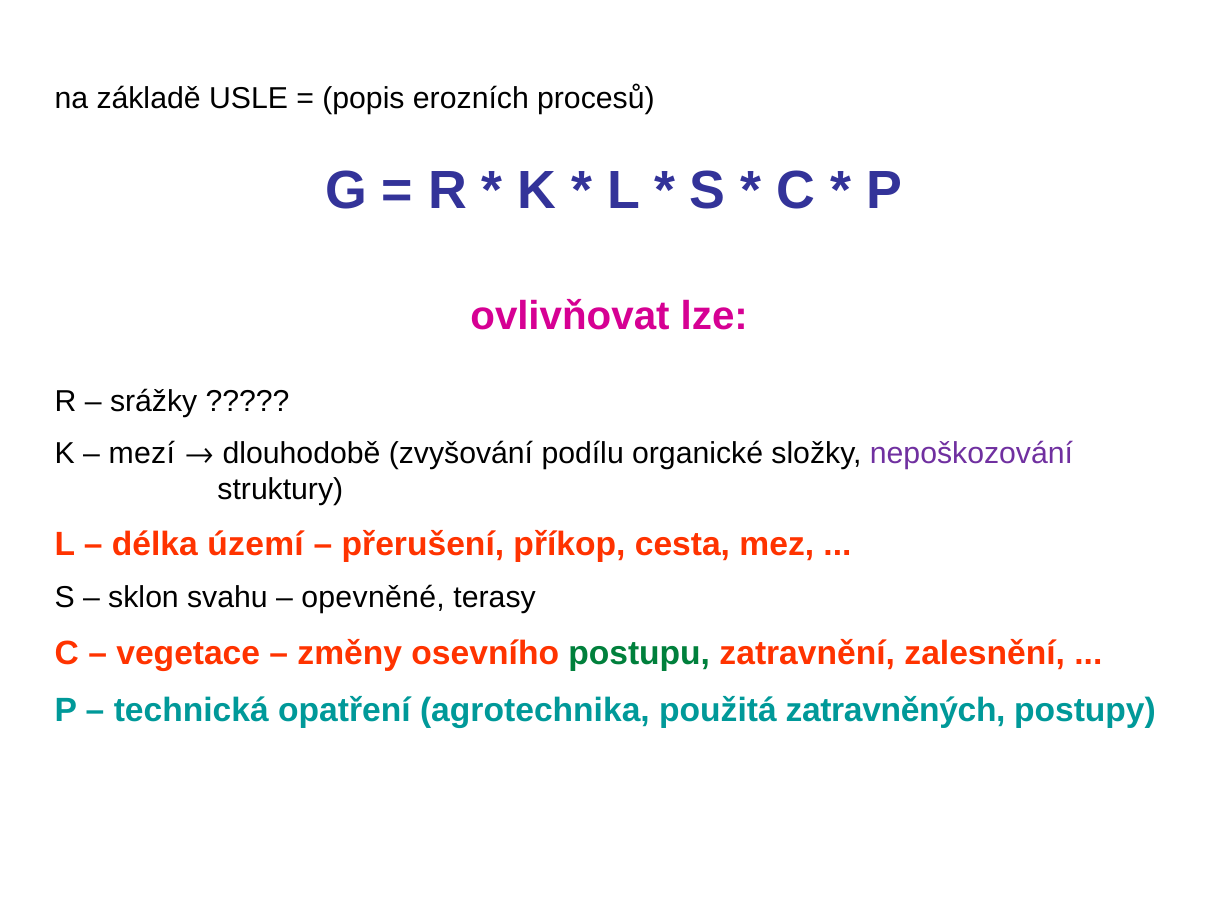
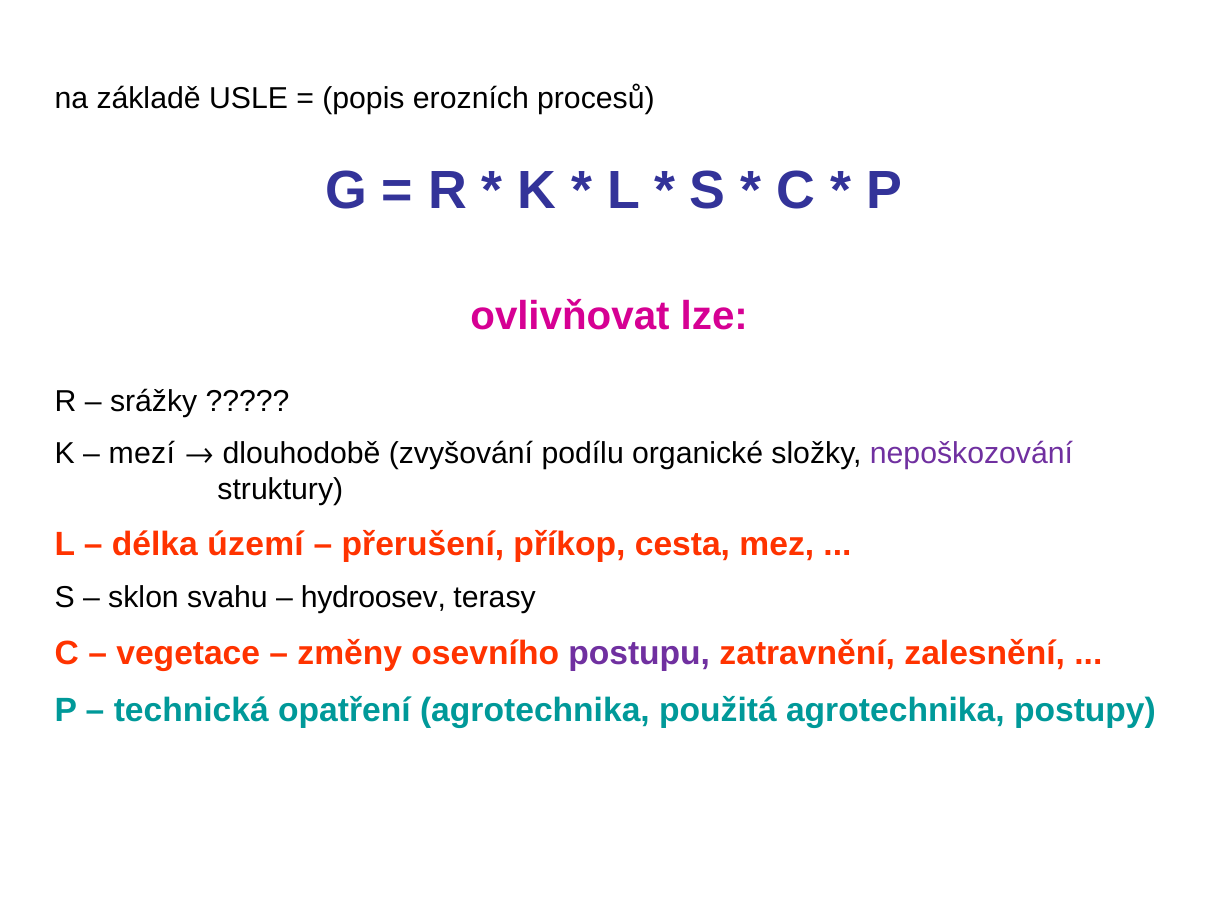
opevněné: opevněné -> hydroosev
postupu colour: green -> purple
použitá zatravněných: zatravněných -> agrotechnika
